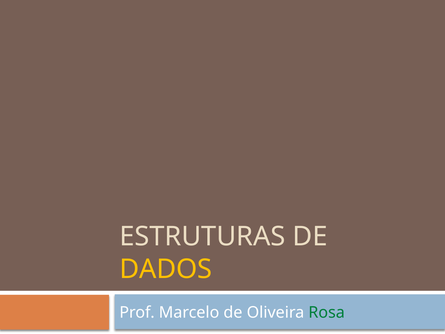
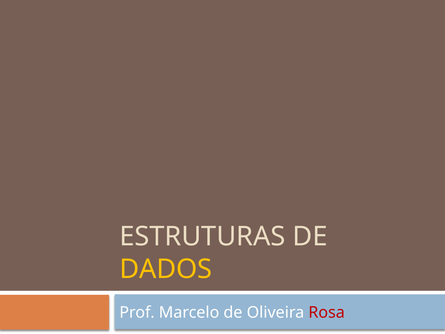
Rosa colour: green -> red
